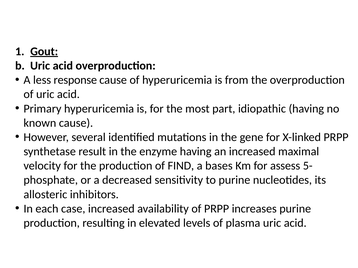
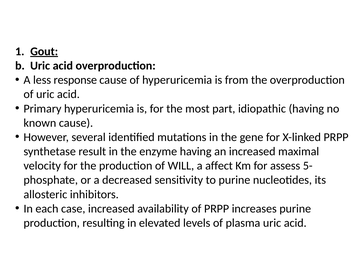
FIND: FIND -> WILL
bases: bases -> affect
